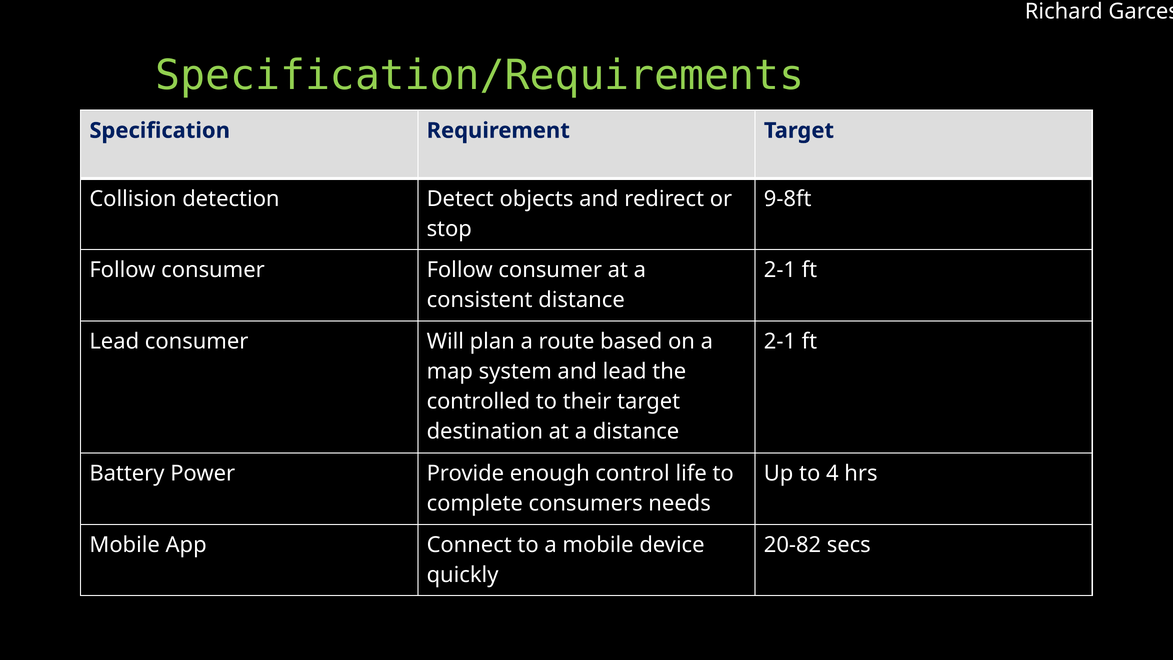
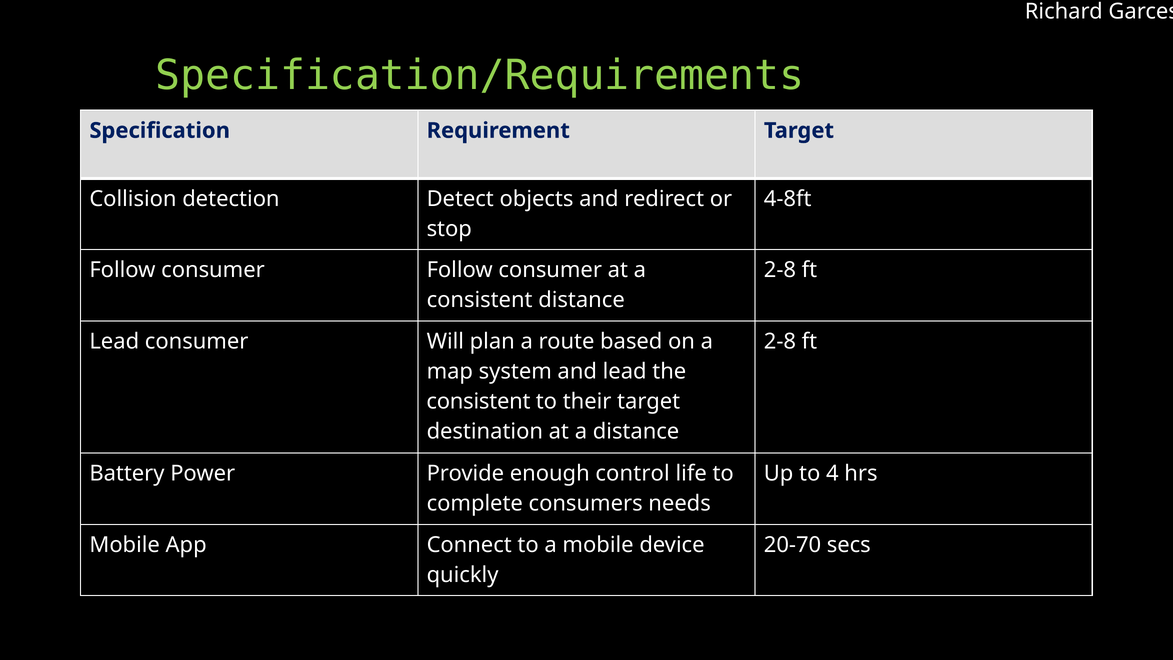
9-8ft: 9-8ft -> 4-8ft
2-1 at (780, 270): 2-1 -> 2-8
2-1 at (780, 341): 2-1 -> 2-8
controlled at (478, 401): controlled -> consistent
20-82: 20-82 -> 20-70
